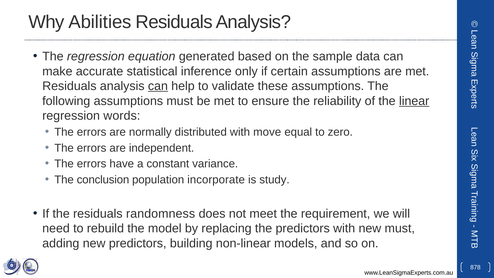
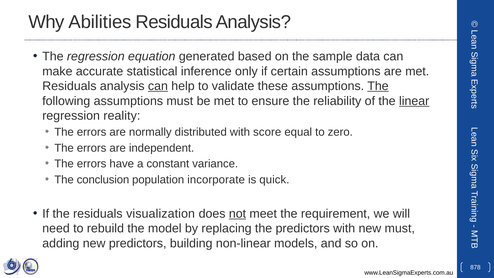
The at (378, 86) underline: none -> present
words: words -> reality
move: move -> score
study: study -> quick
randomness: randomness -> visualization
not underline: none -> present
